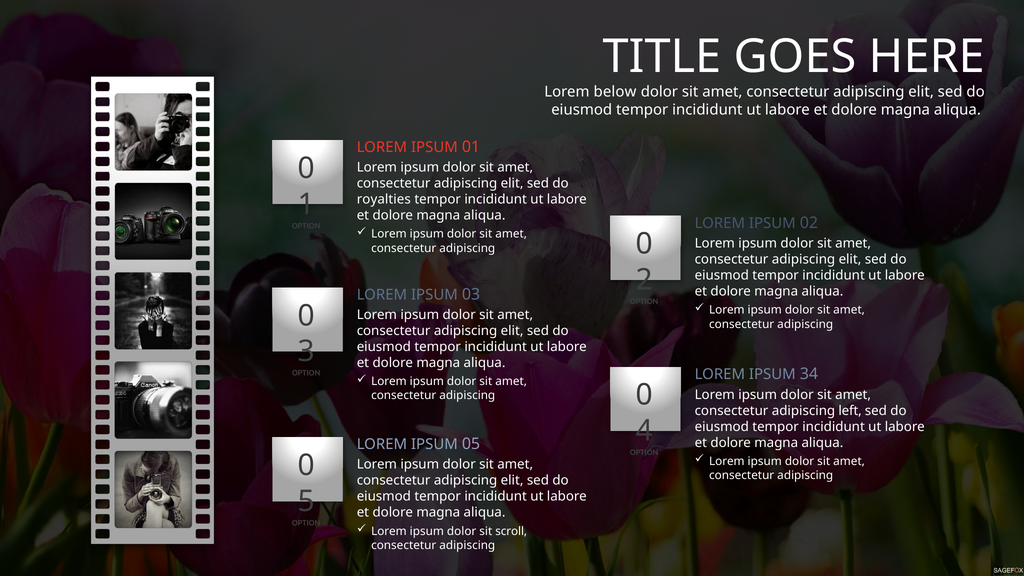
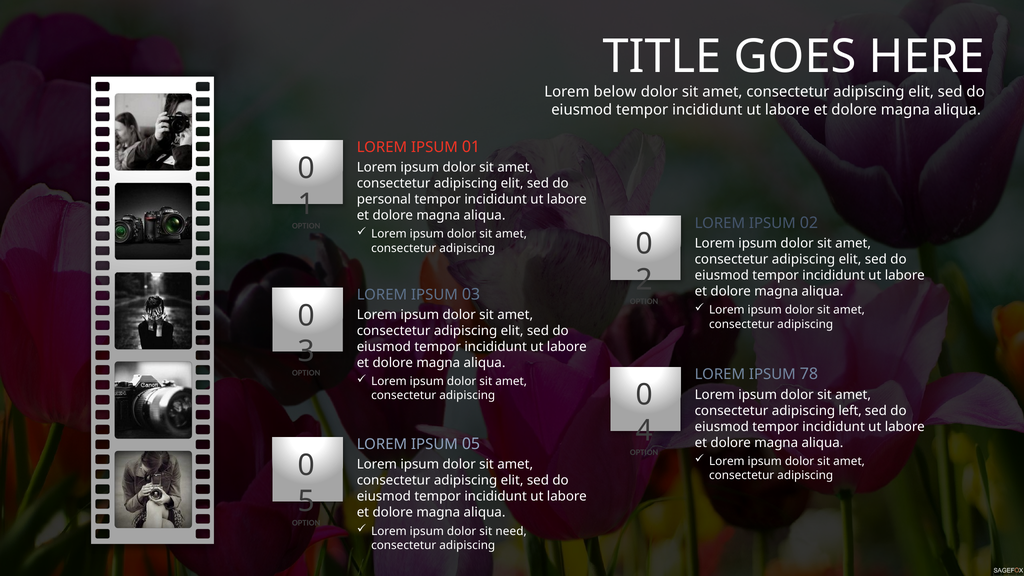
royalties: royalties -> personal
34: 34 -> 78
scroll: scroll -> need
